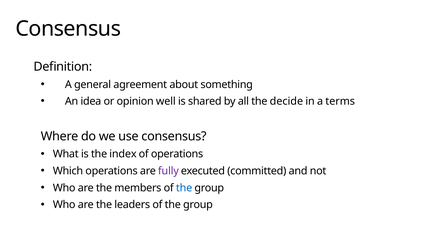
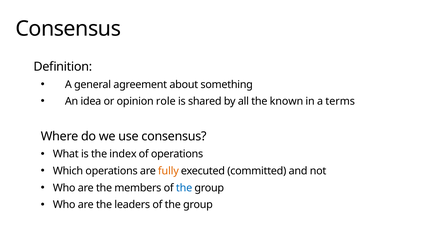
well: well -> role
decide: decide -> known
fully colour: purple -> orange
